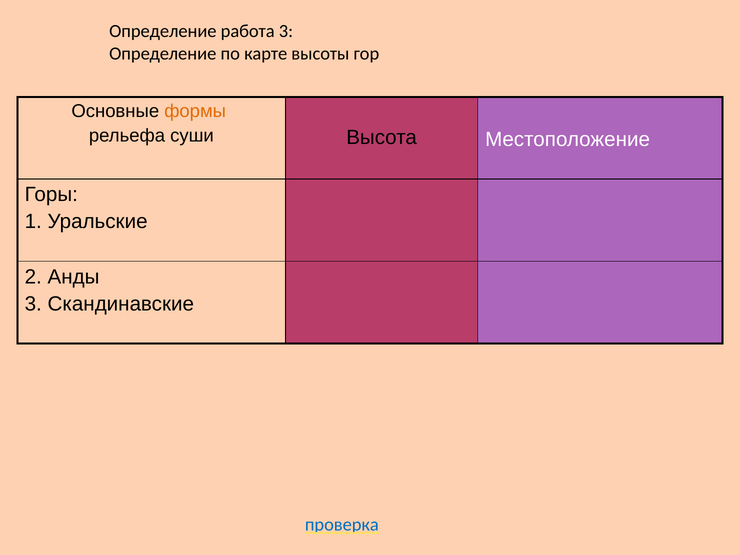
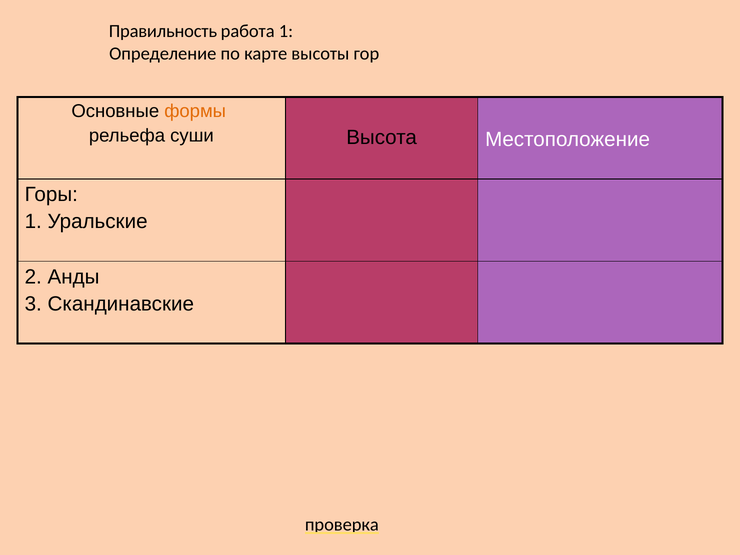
Определение at (163, 31): Определение -> Правильность
работа 3: 3 -> 1
проверка colour: blue -> black
